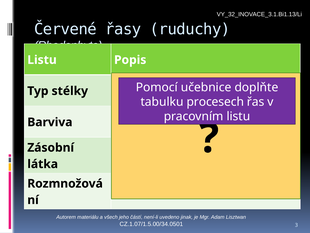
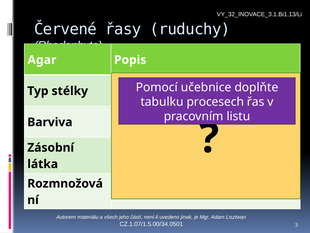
Listu at (42, 60): Listu -> Agar
